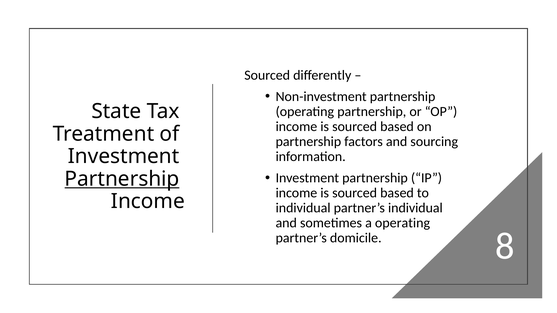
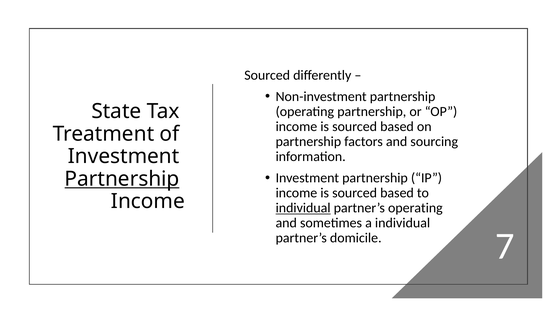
individual at (303, 208) underline: none -> present
partner’s individual: individual -> operating
a operating: operating -> individual
8: 8 -> 7
